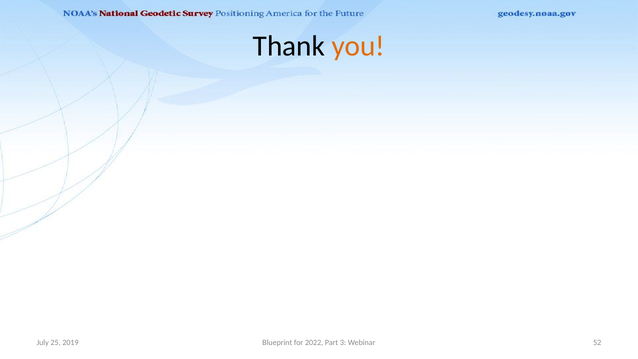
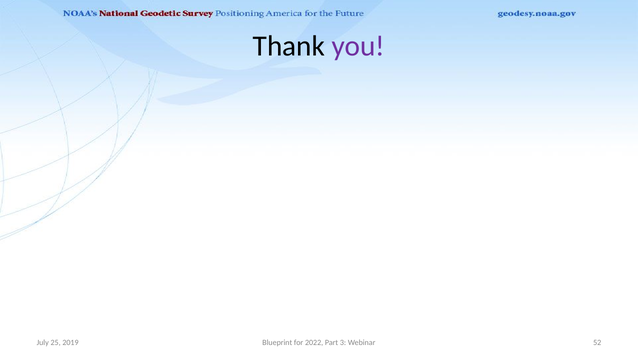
you colour: orange -> purple
